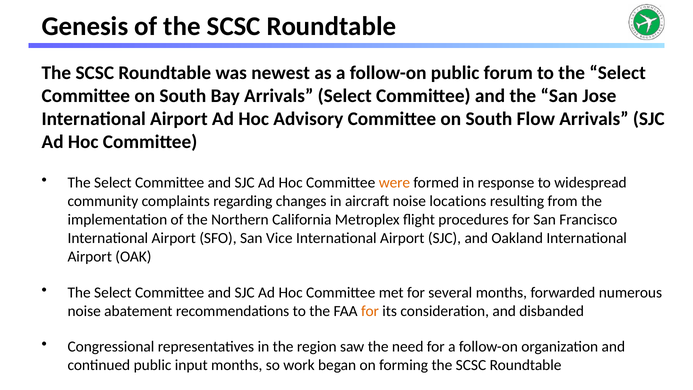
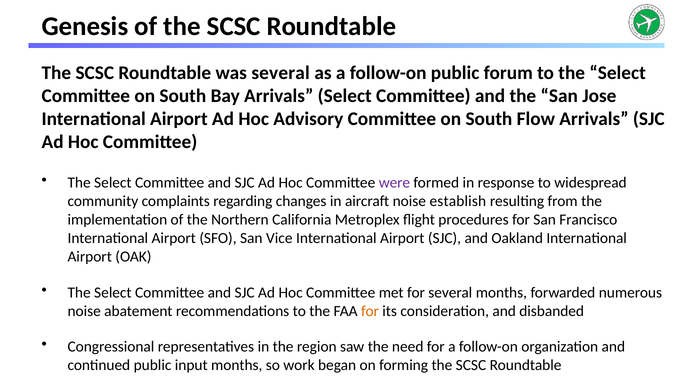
was newest: newest -> several
were colour: orange -> purple
locations: locations -> establish
